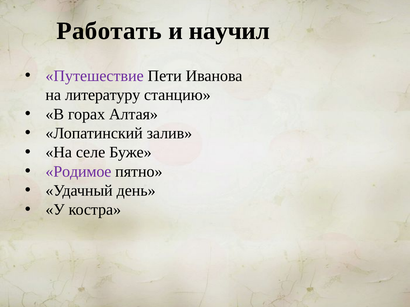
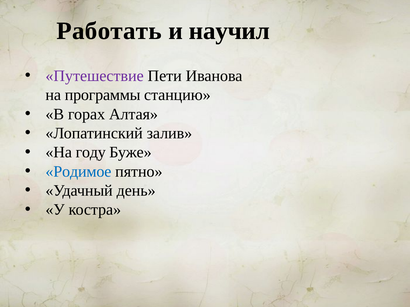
литературу: литературу -> программы
селе: селе -> году
Родимое colour: purple -> blue
